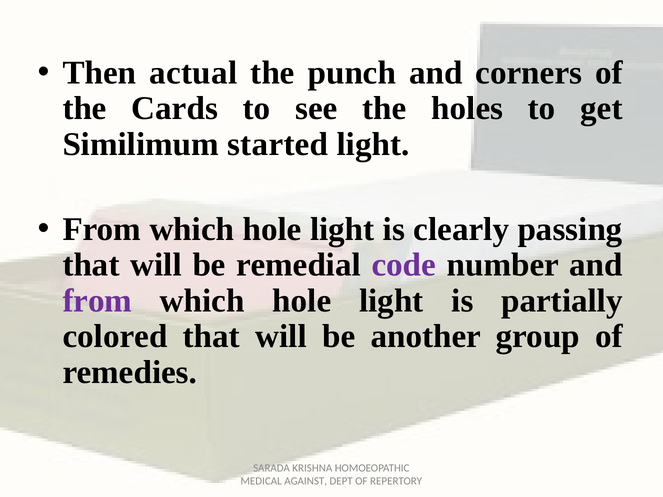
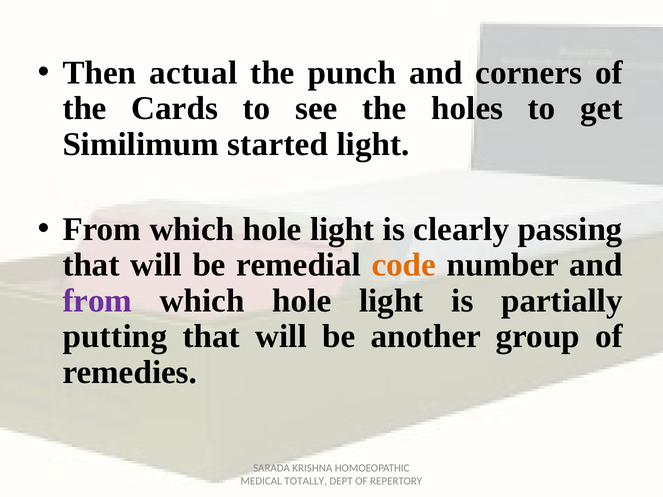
code colour: purple -> orange
colored: colored -> putting
AGAINST: AGAINST -> TOTALLY
